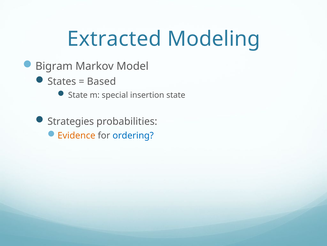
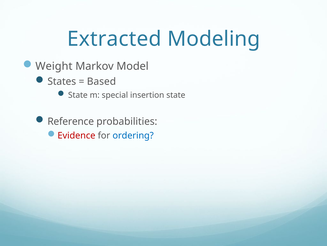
Bigram: Bigram -> Weight
Strategies: Strategies -> Reference
Evidence colour: orange -> red
